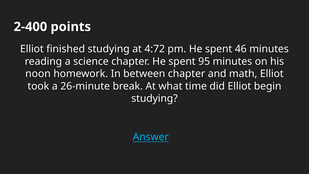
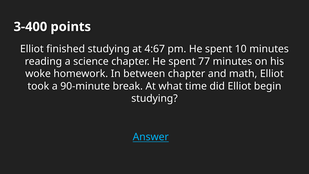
2-400: 2-400 -> 3-400
4:72: 4:72 -> 4:67
46: 46 -> 10
95: 95 -> 77
noon: noon -> woke
26-minute: 26-minute -> 90-minute
